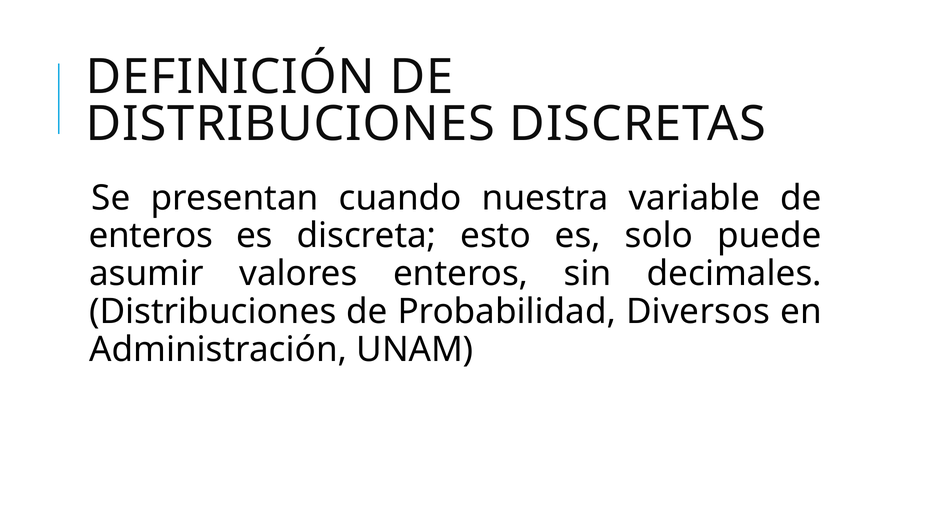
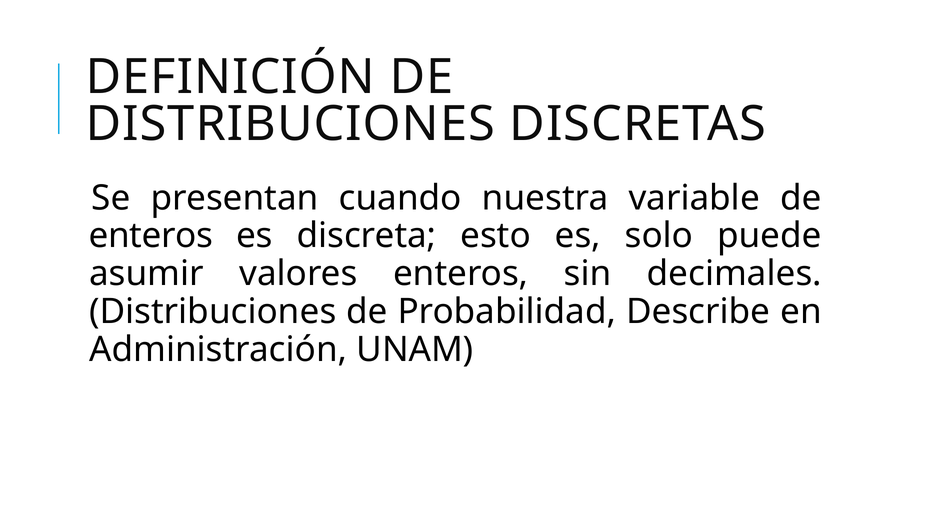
Diversos: Diversos -> Describe
